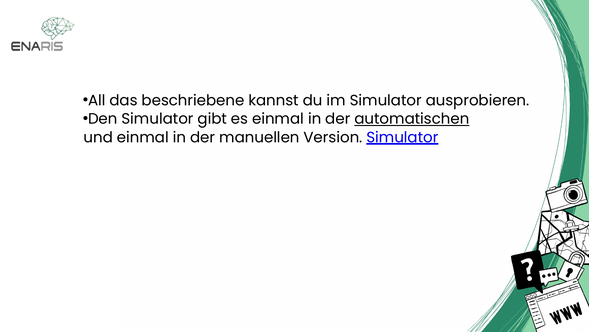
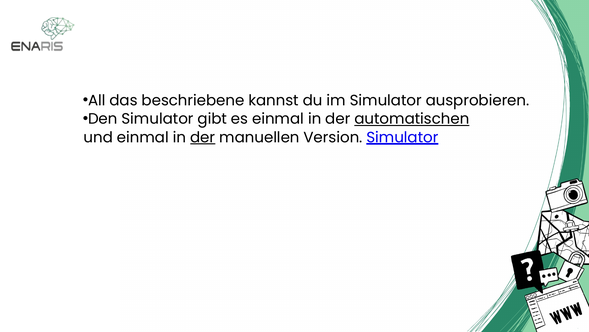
der at (203, 137) underline: none -> present
